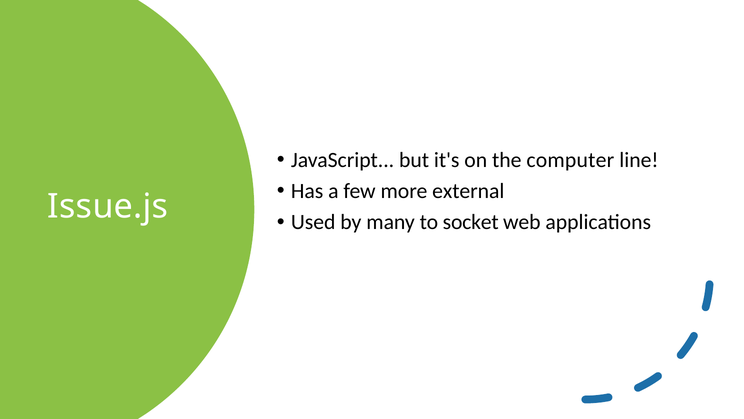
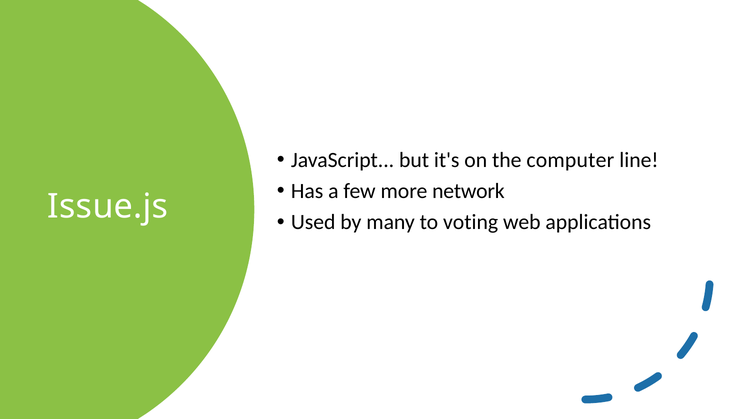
external: external -> network
socket: socket -> voting
